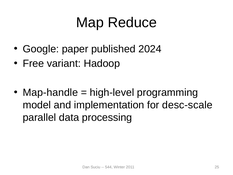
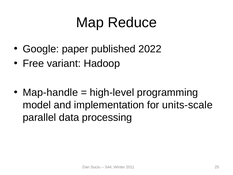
2024: 2024 -> 2022
desc-scale: desc-scale -> units-scale
